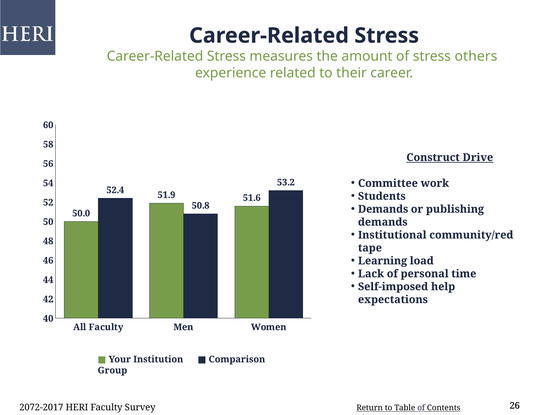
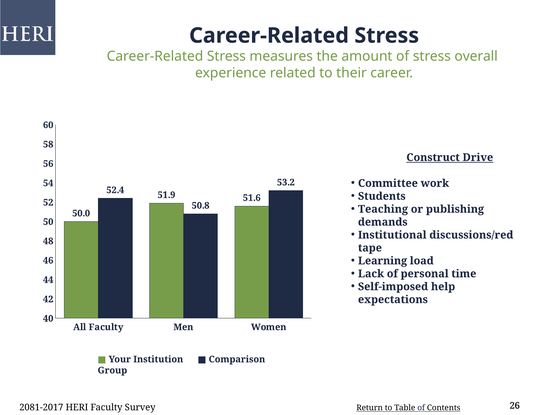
others: others -> overall
Demands at (383, 209): Demands -> Teaching
community/red: community/red -> discussions/red
2072-2017: 2072-2017 -> 2081-2017
